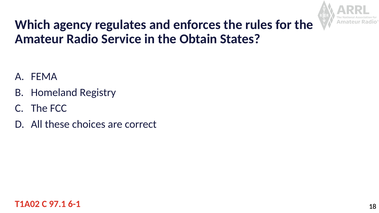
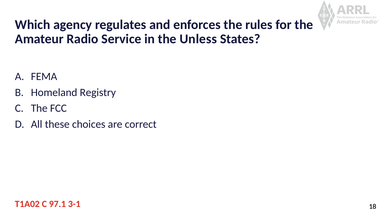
Obtain: Obtain -> Unless
6-1: 6-1 -> 3-1
